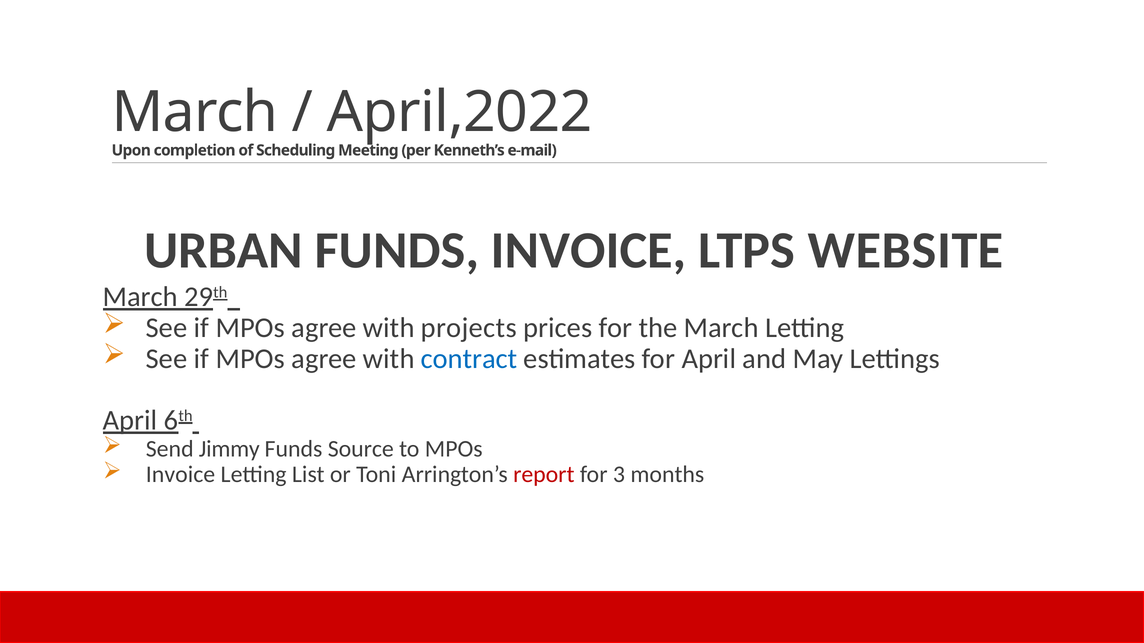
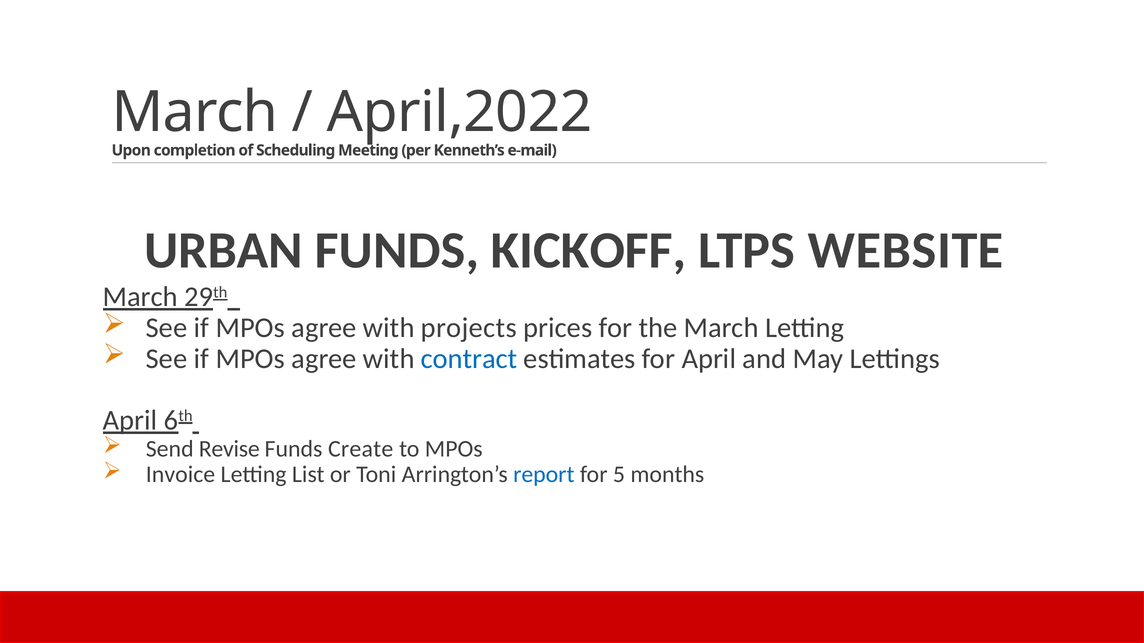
FUNDS INVOICE: INVOICE -> KICKOFF
Jimmy: Jimmy -> Revise
Source: Source -> Create
report colour: red -> blue
3: 3 -> 5
